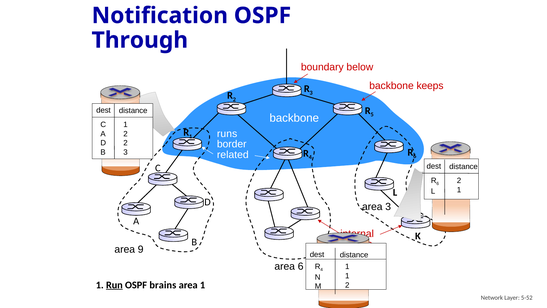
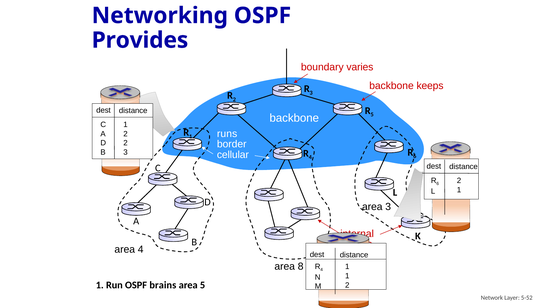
Notification: Notification -> Networking
Through: Through -> Provides
below: below -> varies
related: related -> cellular
area 9: 9 -> 4
area 6: 6 -> 8
Run underline: present -> none
area 1: 1 -> 5
